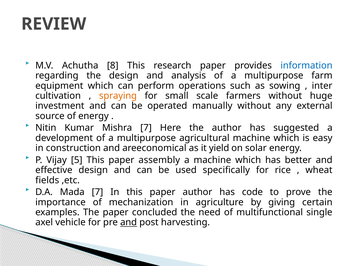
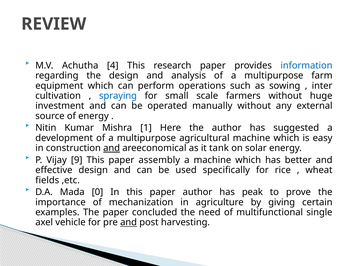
8: 8 -> 4
spraying colour: orange -> blue
Mishra 7: 7 -> 1
and at (112, 148) underline: none -> present
yield: yield -> tank
5: 5 -> 9
Mada 7: 7 -> 0
code: code -> peak
